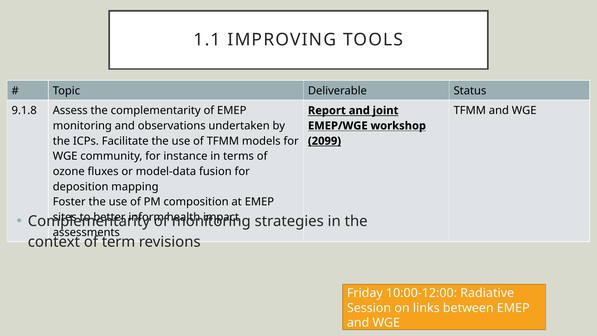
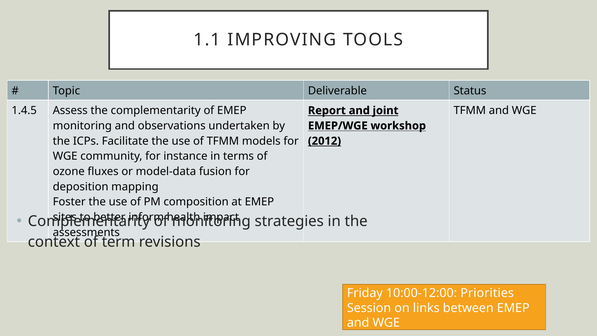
9.1.8: 9.1.8 -> 1.4.5
2099: 2099 -> 2012
Radiative: Radiative -> Priorities
